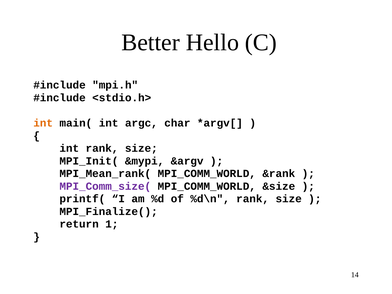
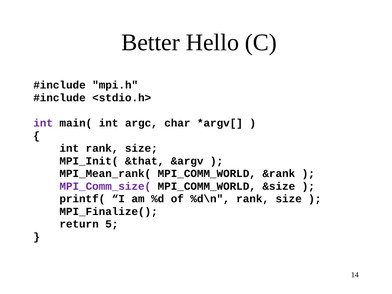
int at (43, 123) colour: orange -> purple
&mypi: &mypi -> &that
1: 1 -> 5
